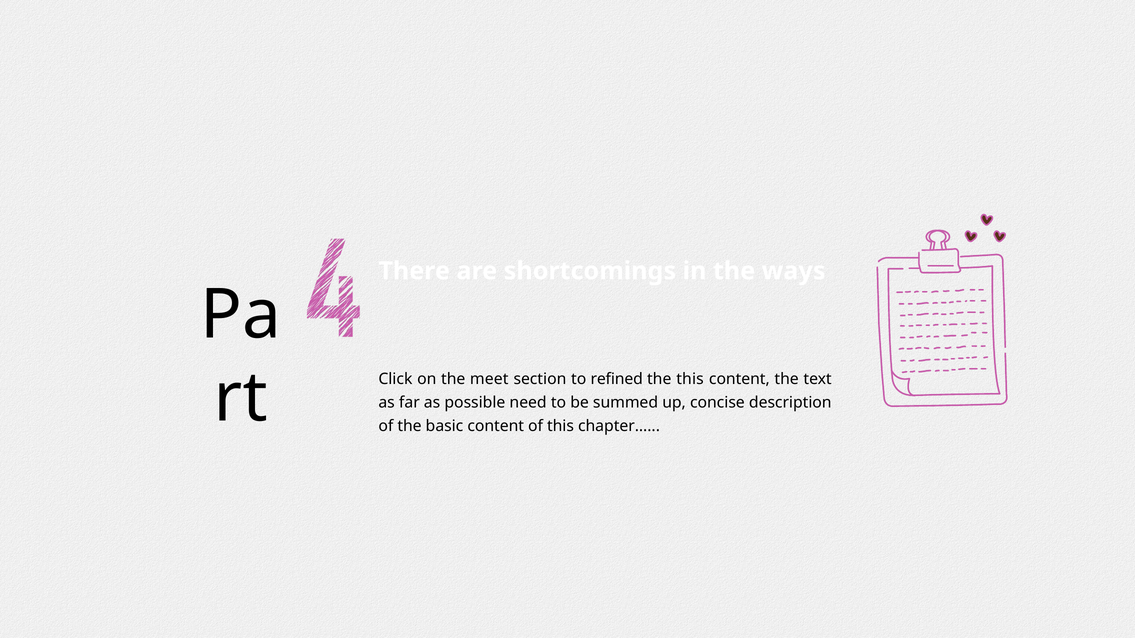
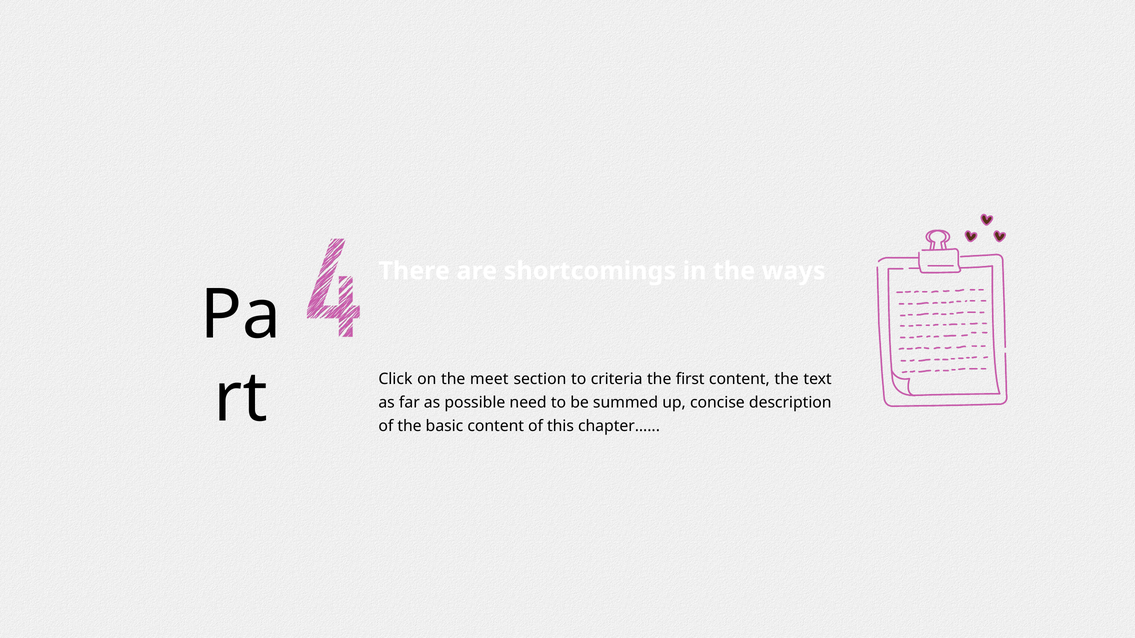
refined: refined -> criteria
the this: this -> first
